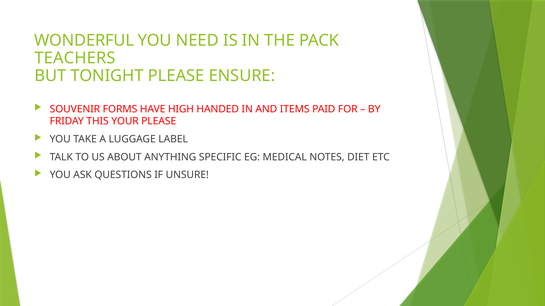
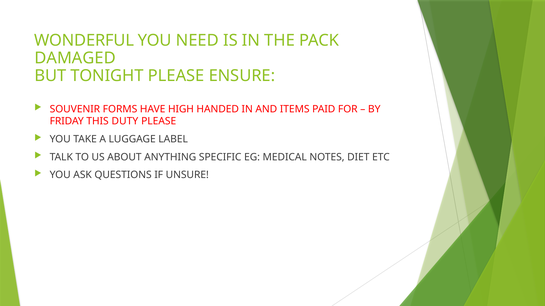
TEACHERS: TEACHERS -> DAMAGED
YOUR: YOUR -> DUTY
